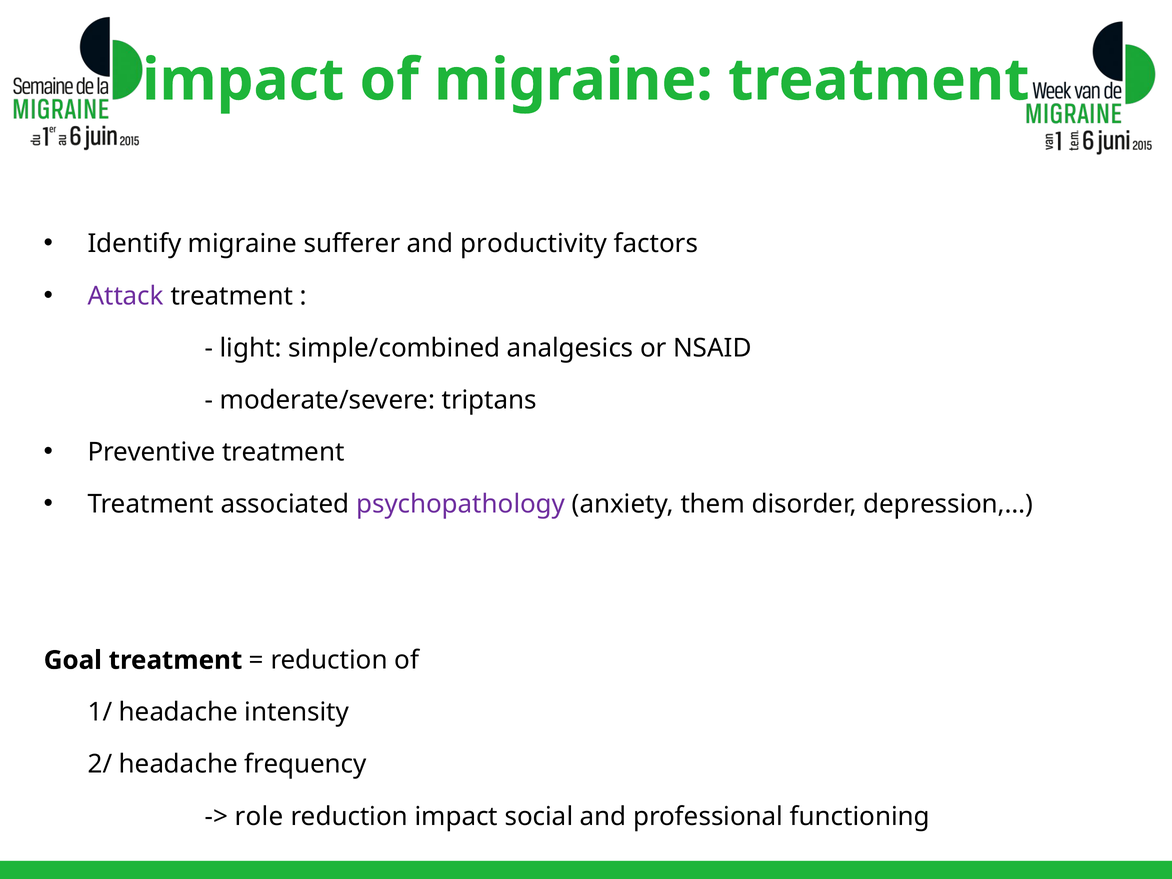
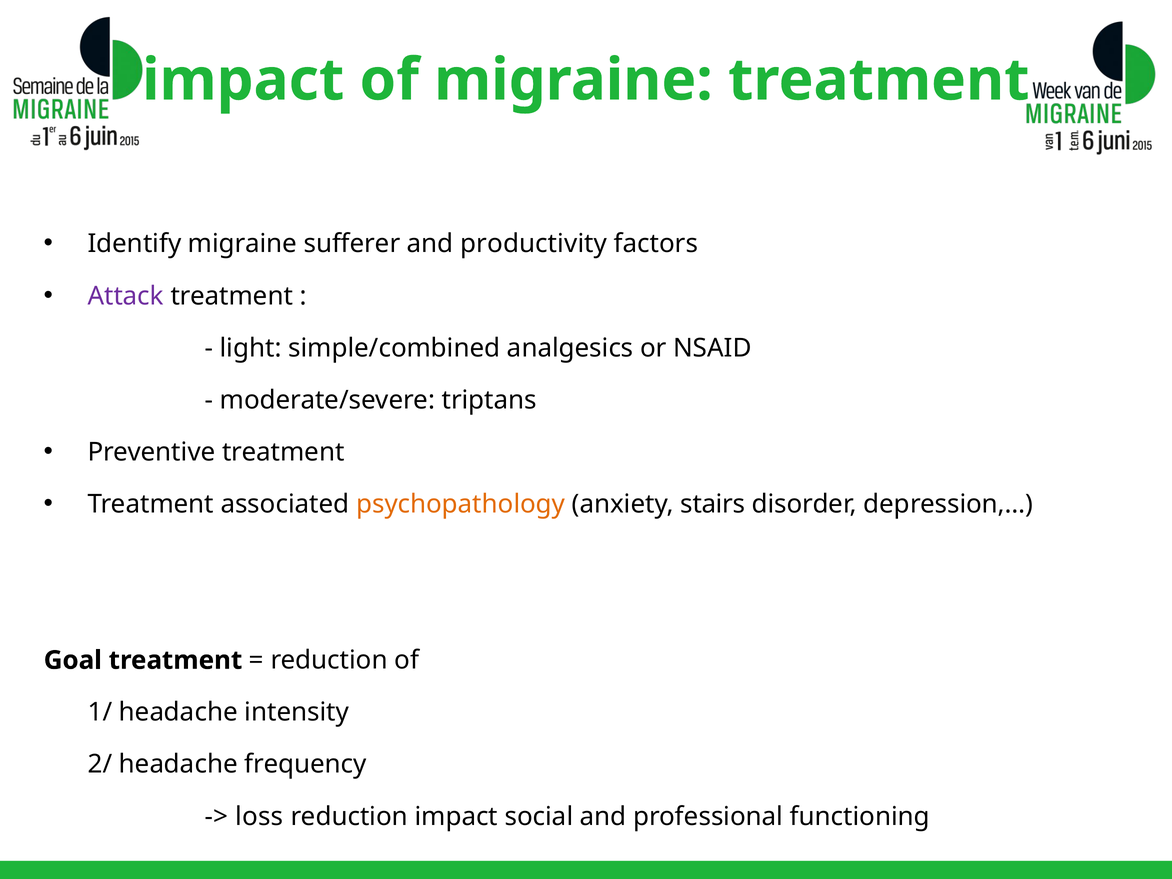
psychopathology colour: purple -> orange
them: them -> stairs
role: role -> loss
